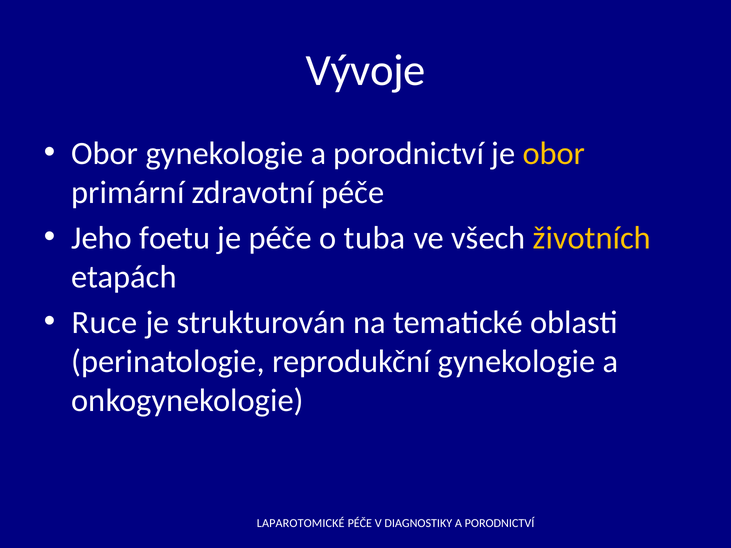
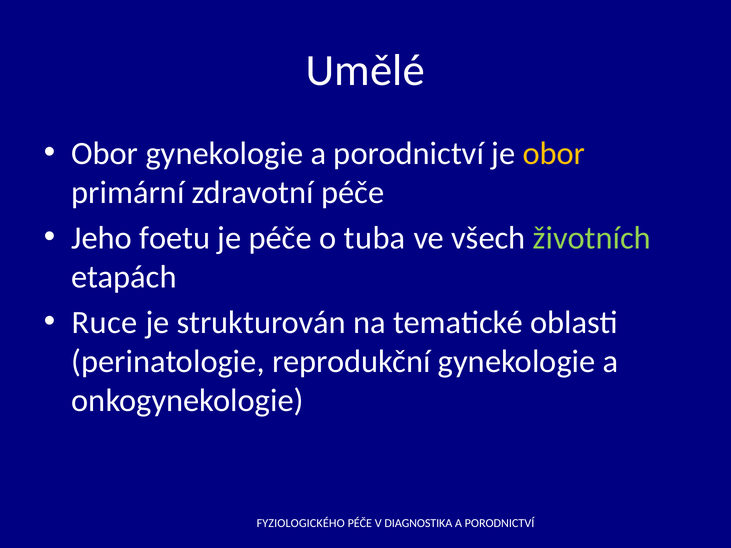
Vývoje: Vývoje -> Umělé
životních colour: yellow -> light green
LAPAROTOMICKÉ: LAPAROTOMICKÉ -> FYZIOLOGICKÉHO
DIAGNOSTIKY: DIAGNOSTIKY -> DIAGNOSTIKA
